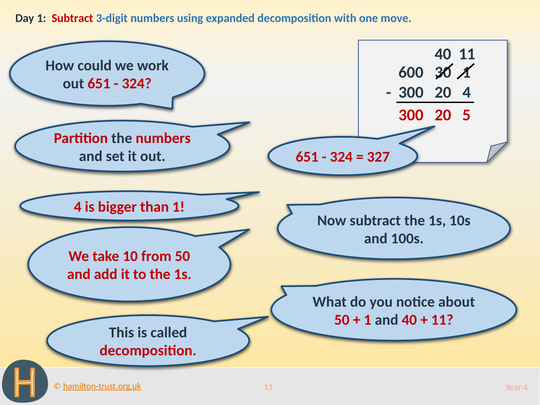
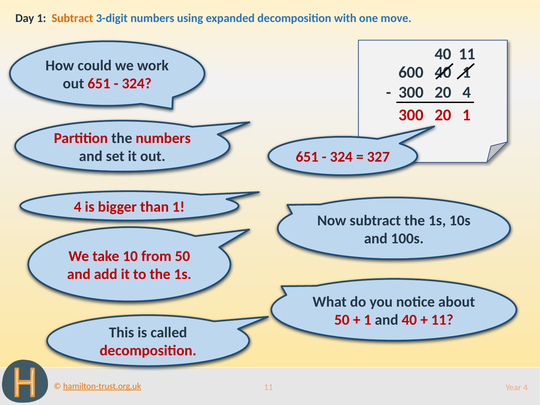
Subtract at (72, 18) colour: red -> orange
600 30: 30 -> 40
20 5: 5 -> 1
